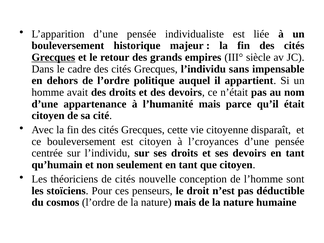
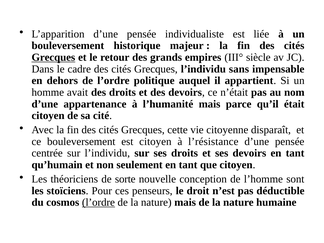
l’croyances: l’croyances -> l’résistance
de cités: cités -> sorte
l’ordre at (98, 202) underline: none -> present
